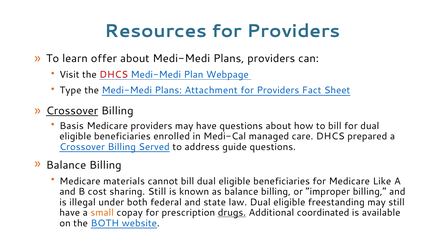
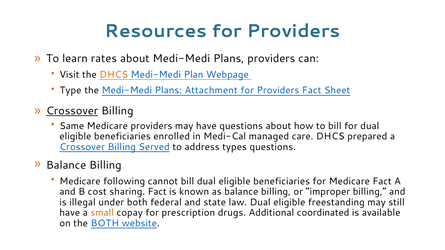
offer: offer -> rates
DHCS at (114, 75) colour: red -> orange
Basis: Basis -> Same
guide: guide -> types
materials: materials -> following
Medicare Like: Like -> Fact
sharing Still: Still -> Fact
drugs underline: present -> none
